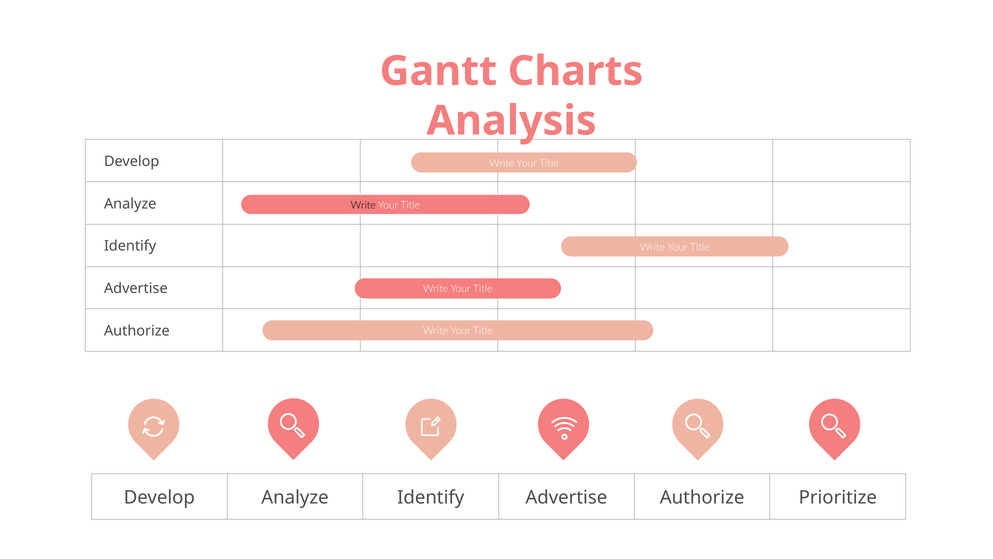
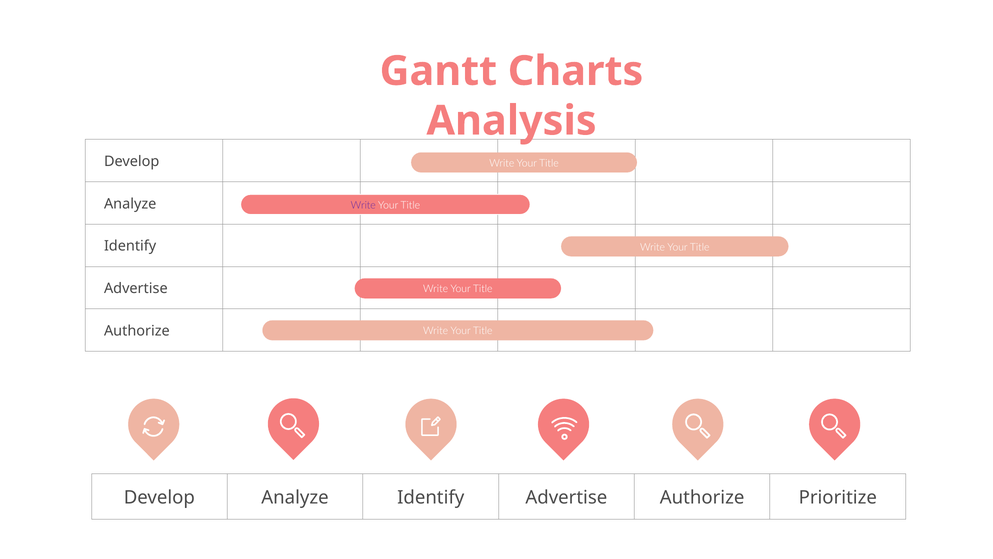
Write at (363, 205) colour: black -> purple
